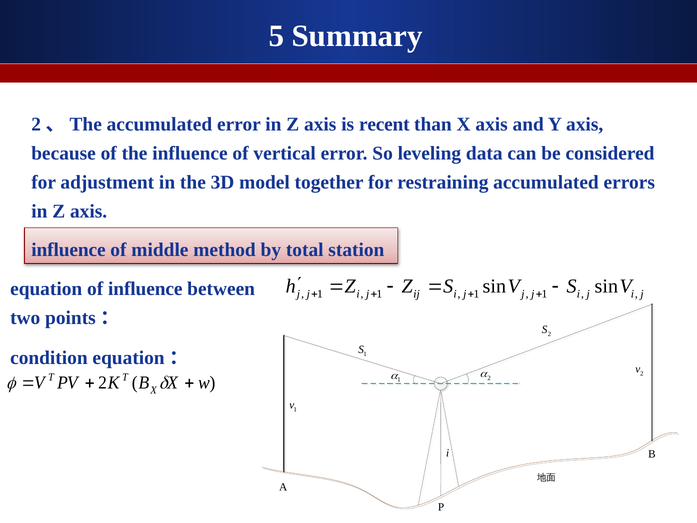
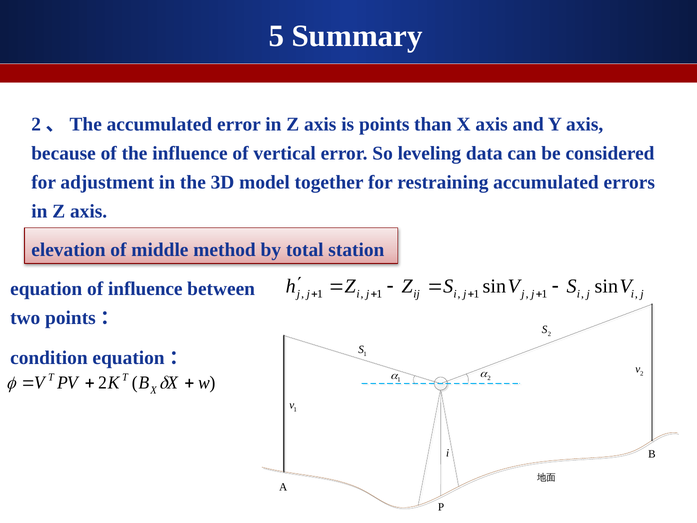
recent: recent -> points
influence at (68, 250): influence -> elevation
